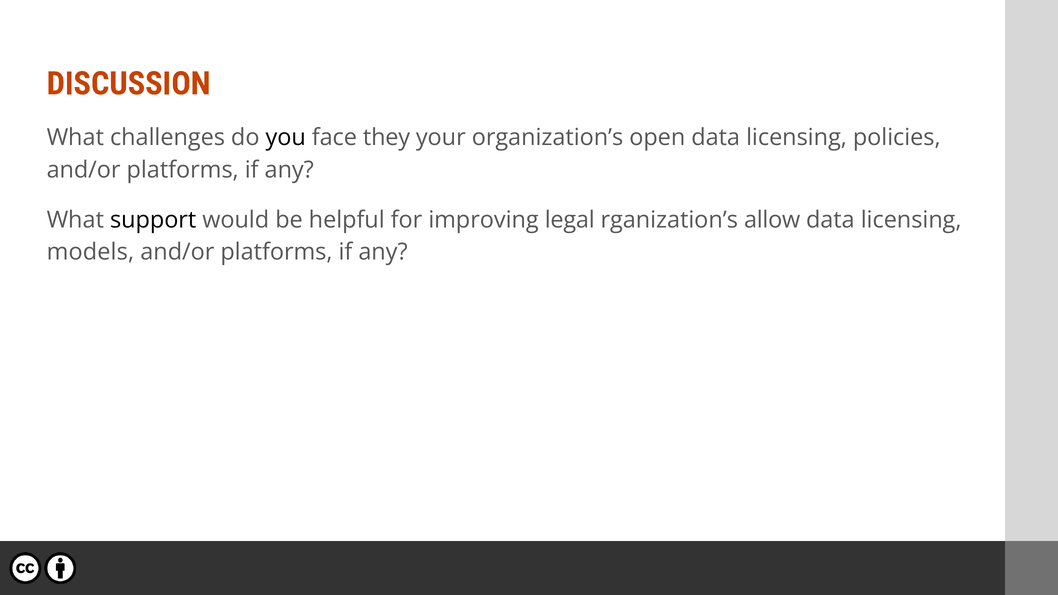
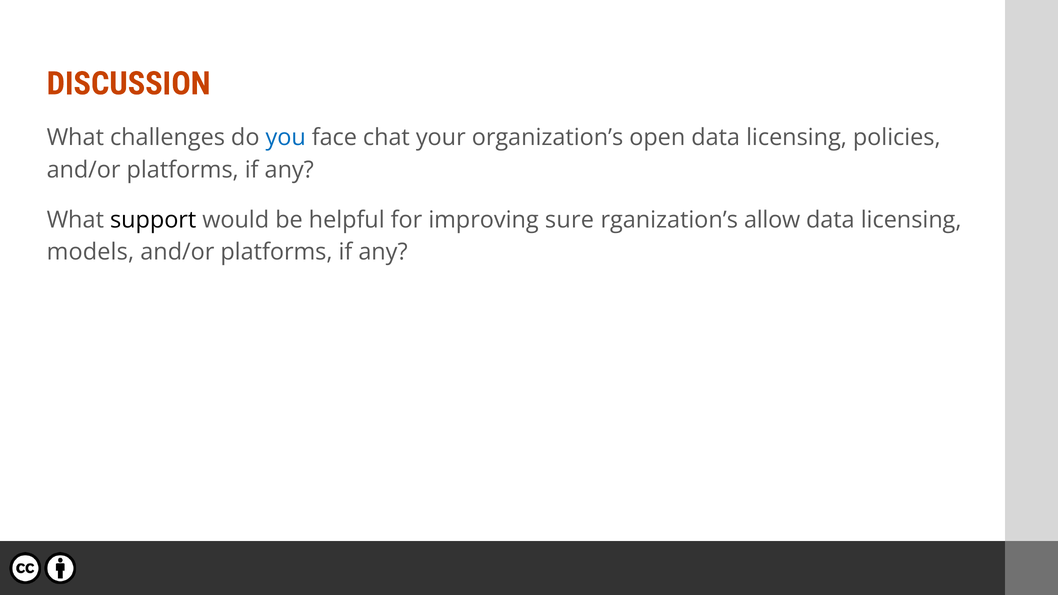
you colour: black -> blue
they: they -> chat
legal: legal -> sure
